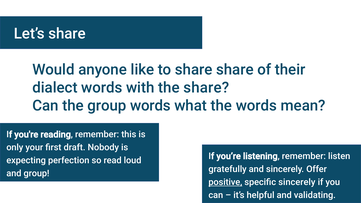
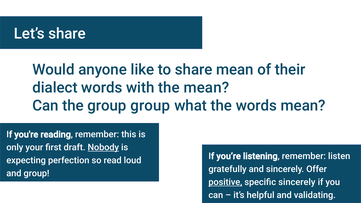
share share: share -> mean
the share: share -> mean
group words: words -> group
Nobody underline: none -> present
